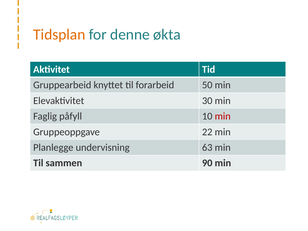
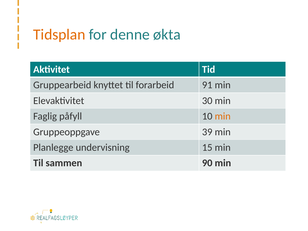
50: 50 -> 91
min at (223, 116) colour: red -> orange
22: 22 -> 39
63: 63 -> 15
